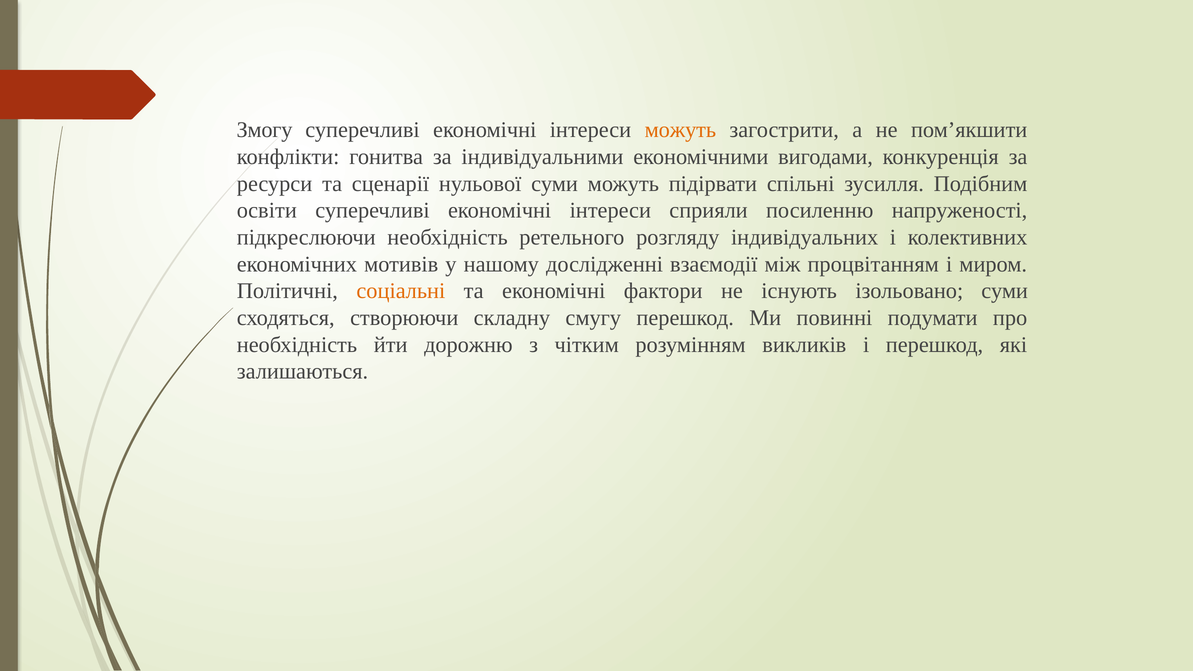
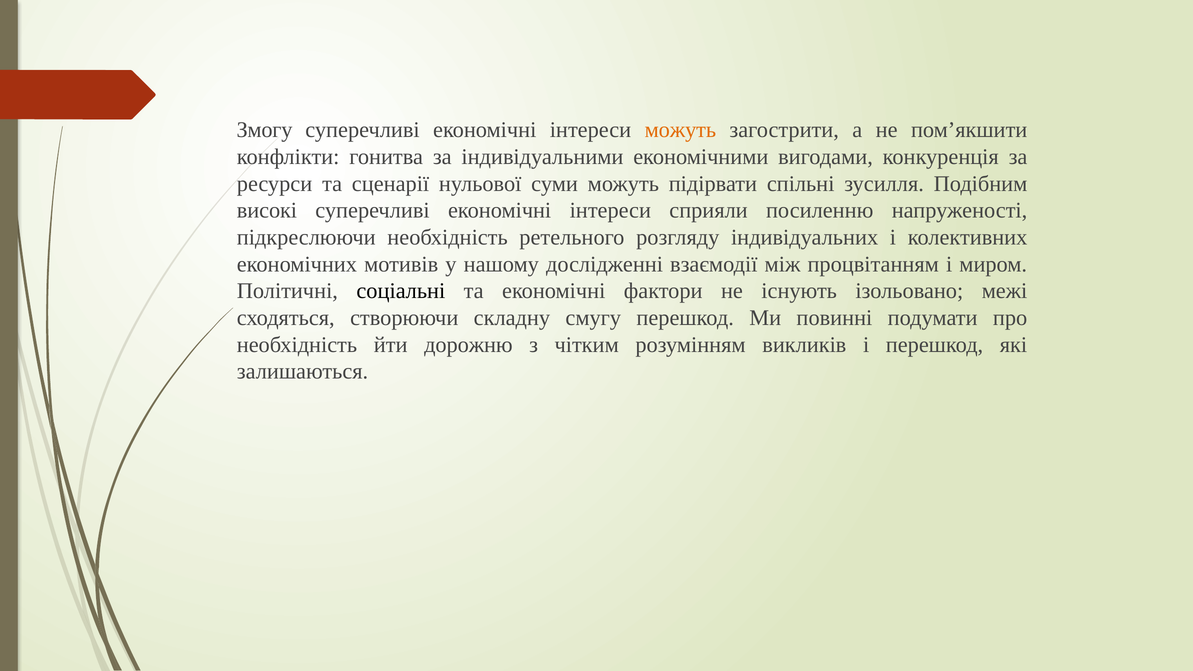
освіти: освіти -> високі
соціальні colour: orange -> black
ізольовано суми: суми -> межі
